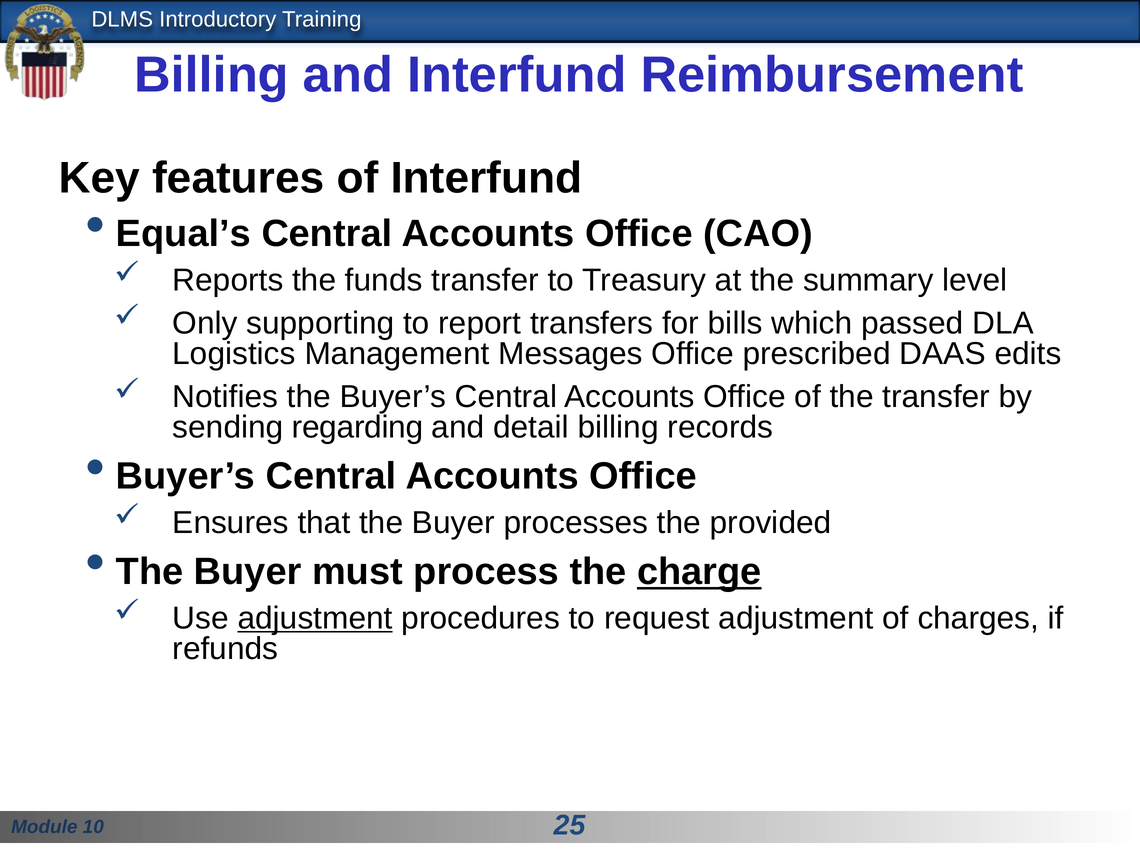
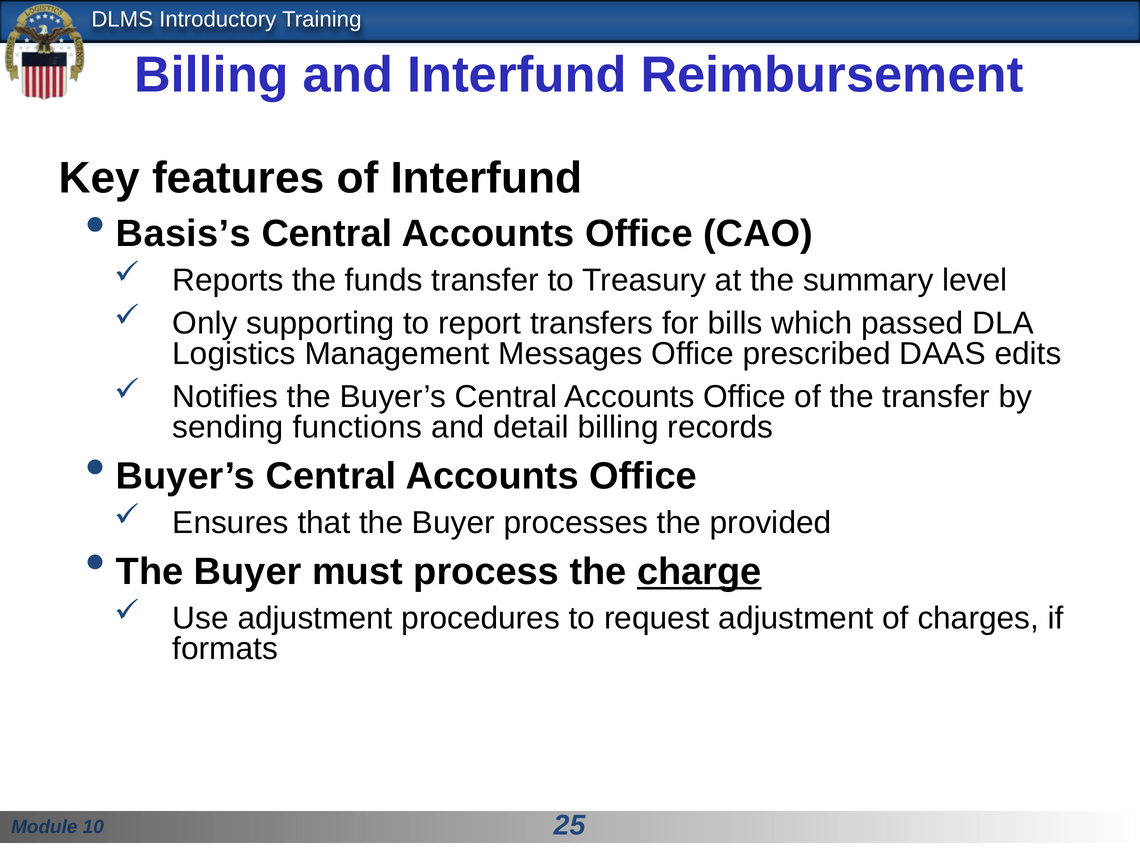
Equal’s: Equal’s -> Basis’s
regarding: regarding -> functions
adjustment at (315, 618) underline: present -> none
refunds: refunds -> formats
